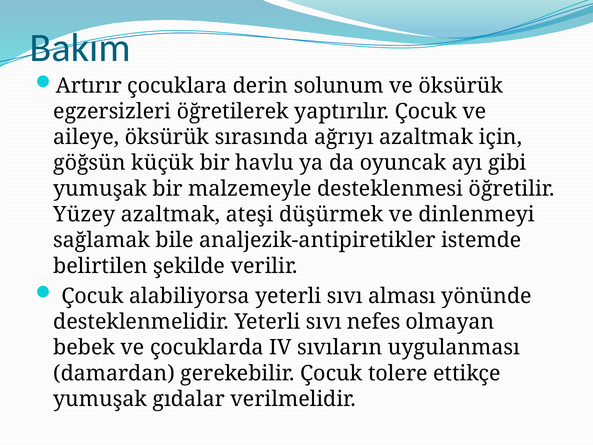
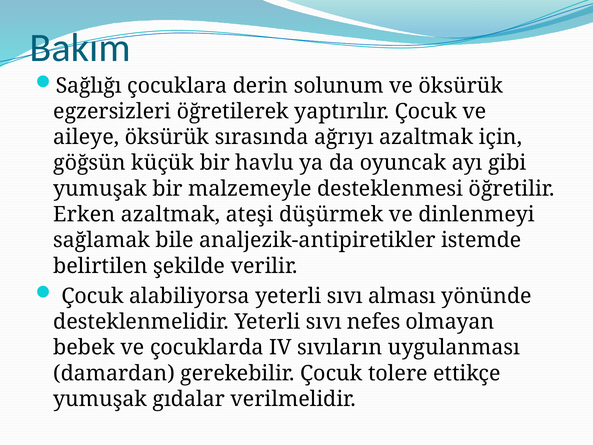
Artırır: Artırır -> Sağlığı
Yüzey: Yüzey -> Erken
